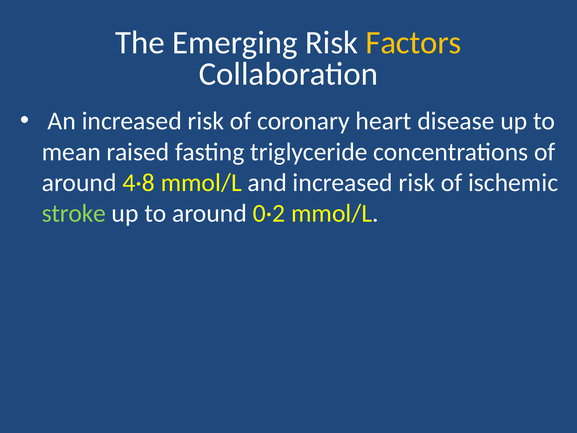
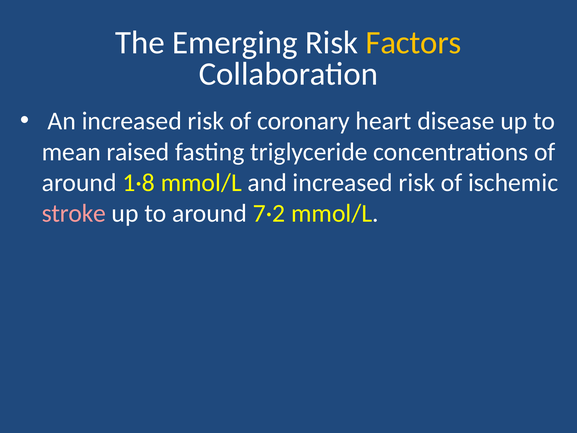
4·8: 4·8 -> 1·8
stroke colour: light green -> pink
0·2: 0·2 -> 7·2
